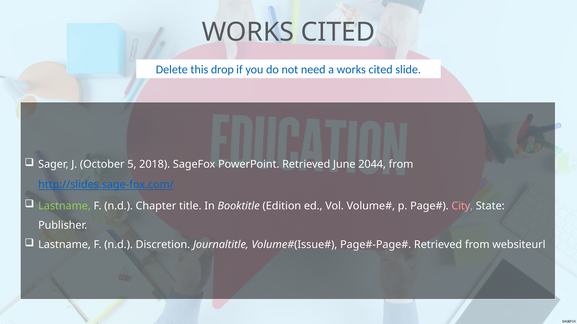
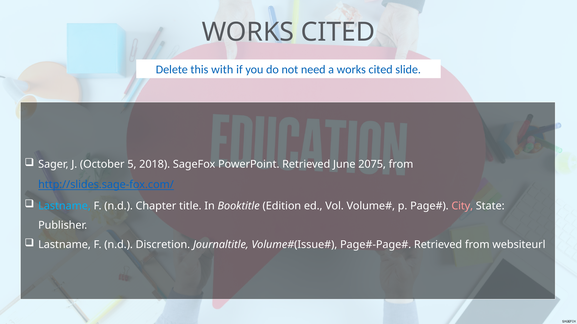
drop: drop -> with
2044: 2044 -> 2075
Lastname at (65, 206) colour: light green -> light blue
